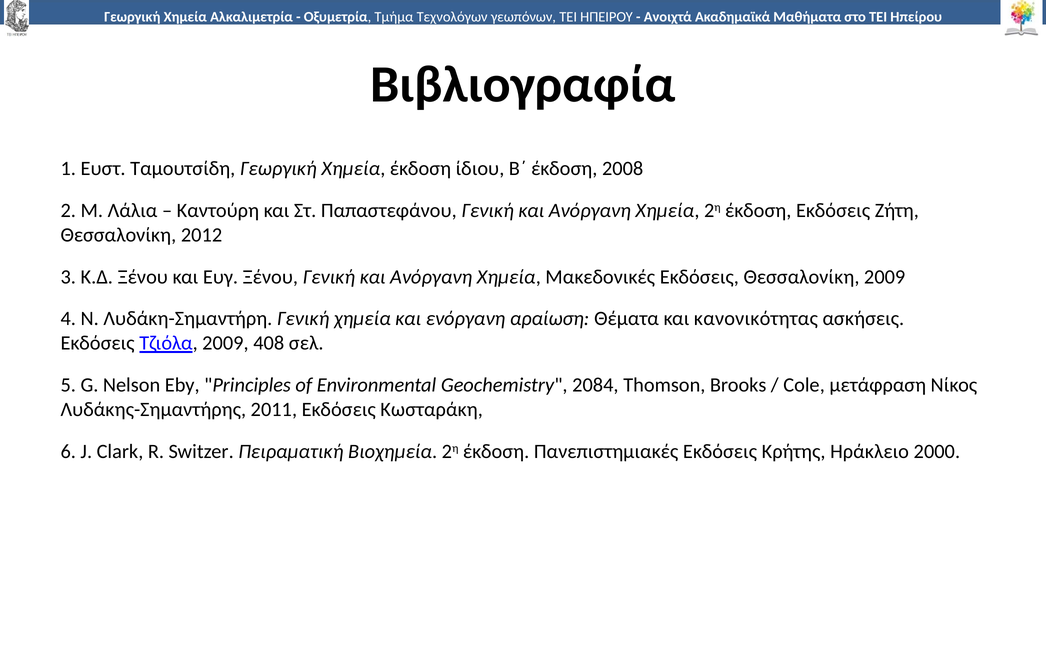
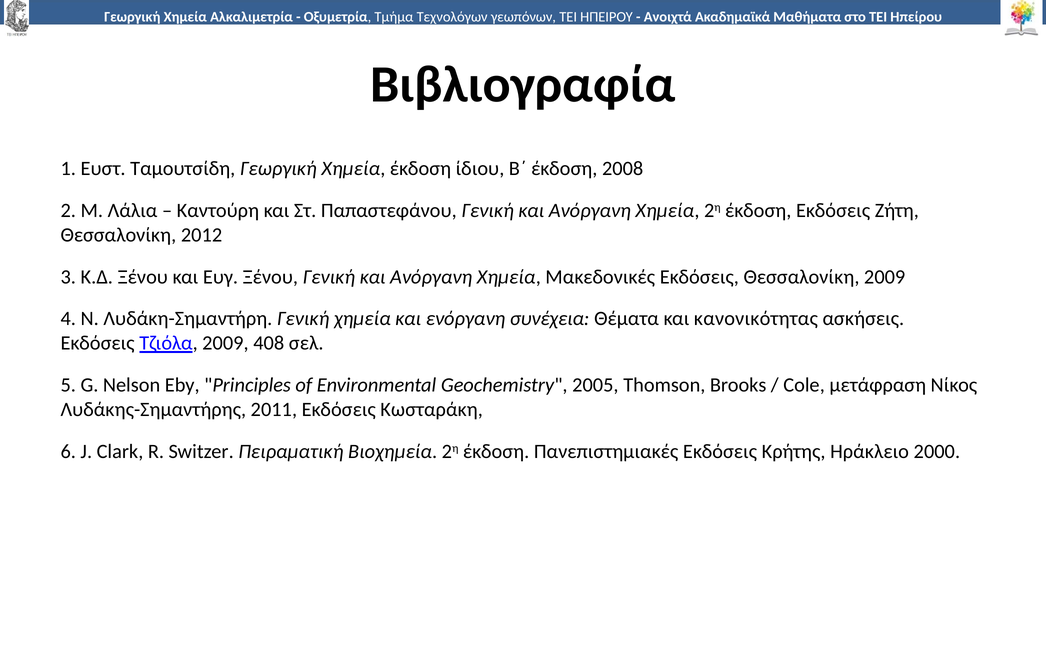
αραίωση: αραίωση -> συνέχεια
2084: 2084 -> 2005
